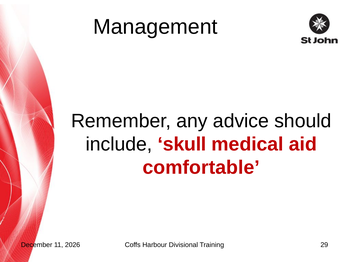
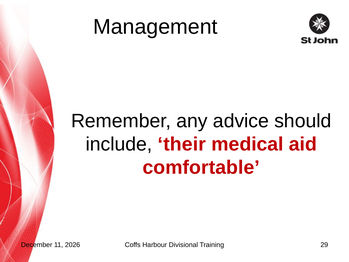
skull: skull -> their
